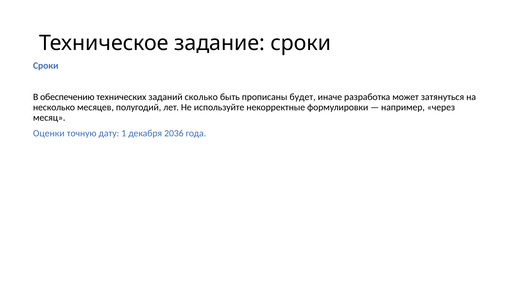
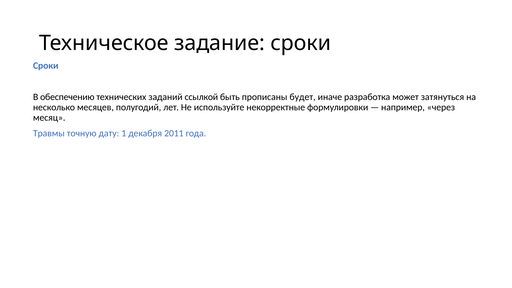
сколько: сколько -> ссылкой
Оценки: Оценки -> Травмы
2036: 2036 -> 2011
